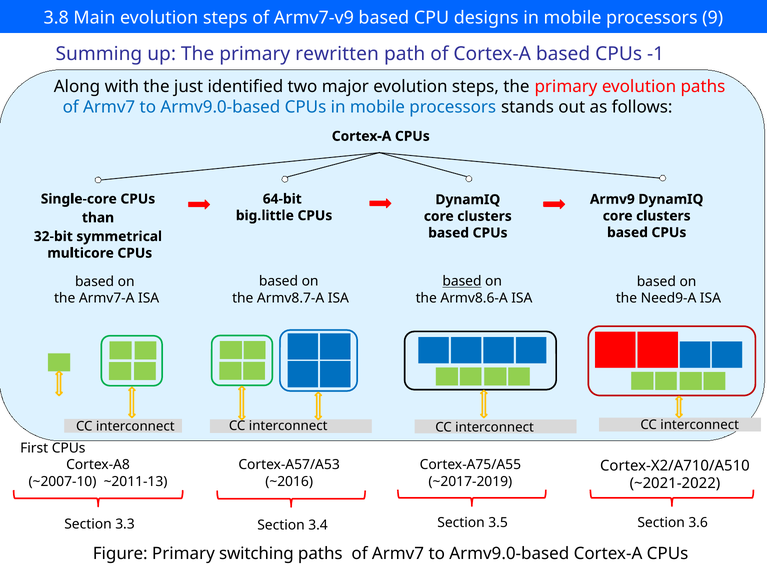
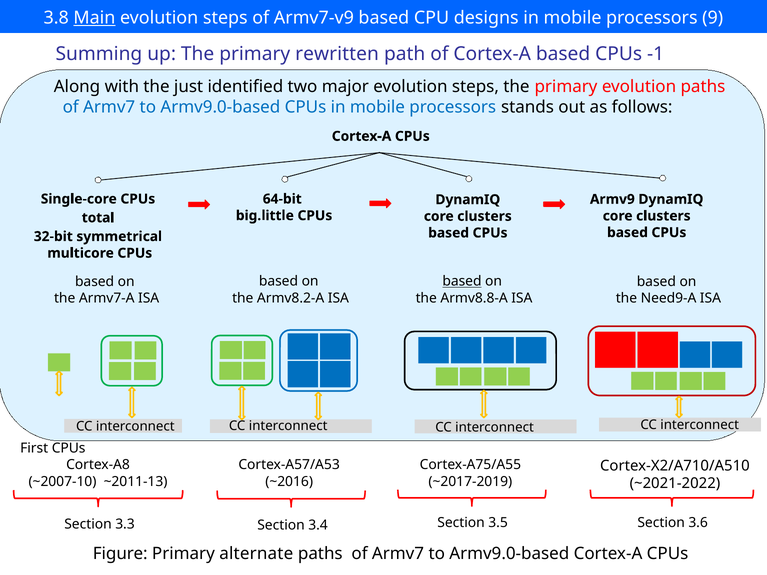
Main underline: none -> present
than: than -> total
Armv8.7-A: Armv8.7-A -> Armv8.2-A
Armv8.6-A: Armv8.6-A -> Armv8.8-A
switching: switching -> alternate
